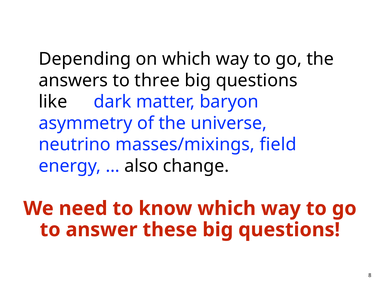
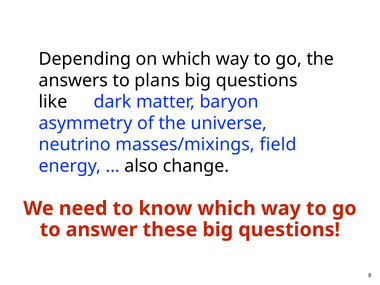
three: three -> plans
